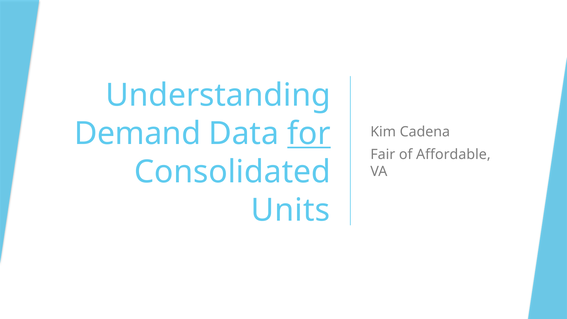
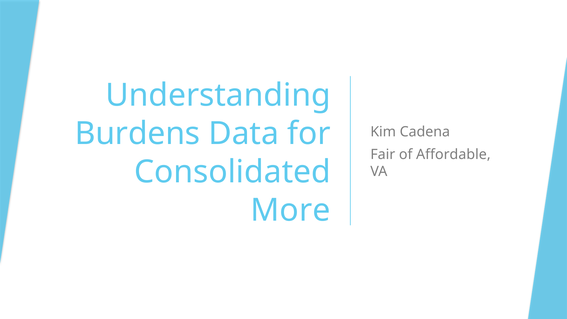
Demand: Demand -> Burdens
for underline: present -> none
Units: Units -> More
